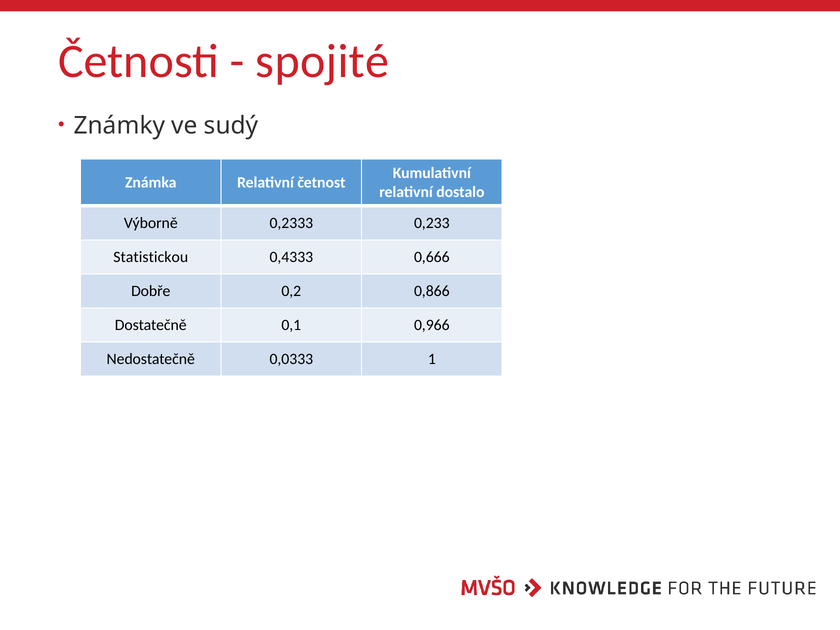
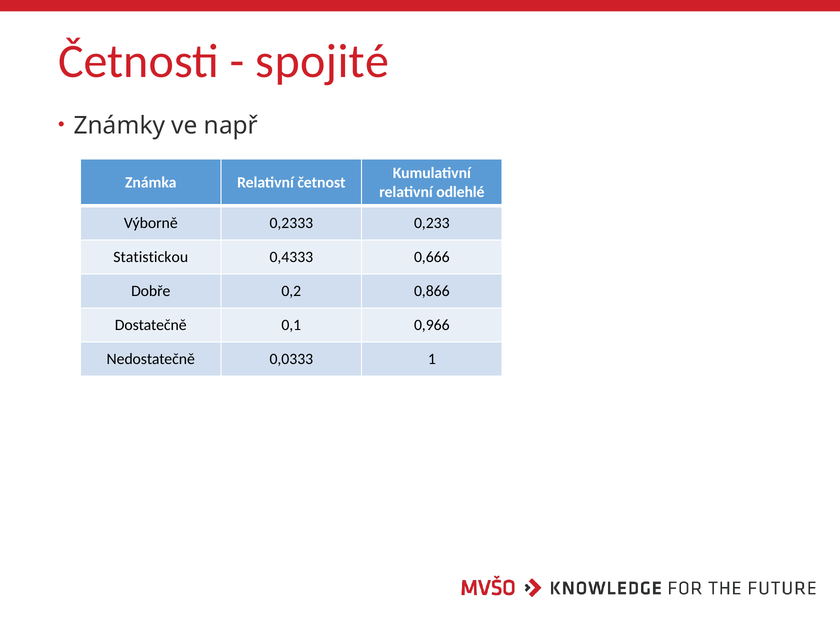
sudý: sudý -> např
dostalo: dostalo -> odlehlé
